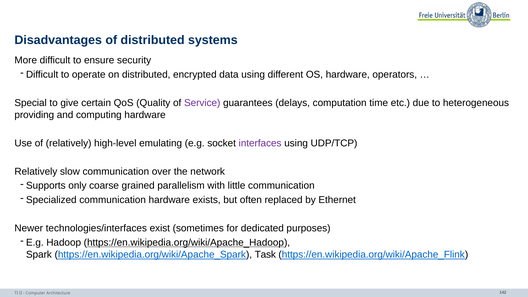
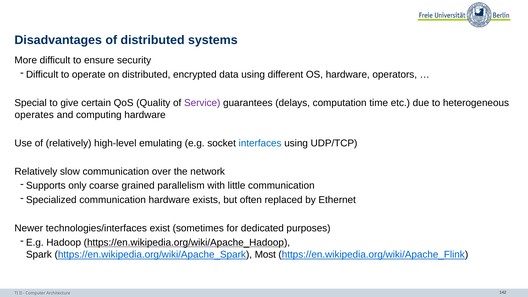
providing: providing -> operates
interfaces colour: purple -> blue
Task: Task -> Most
